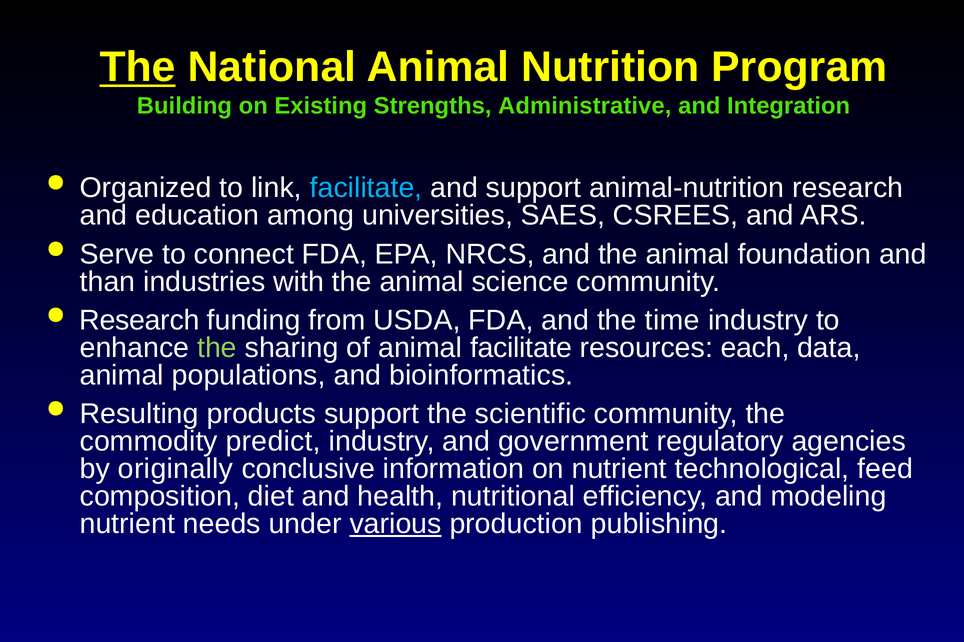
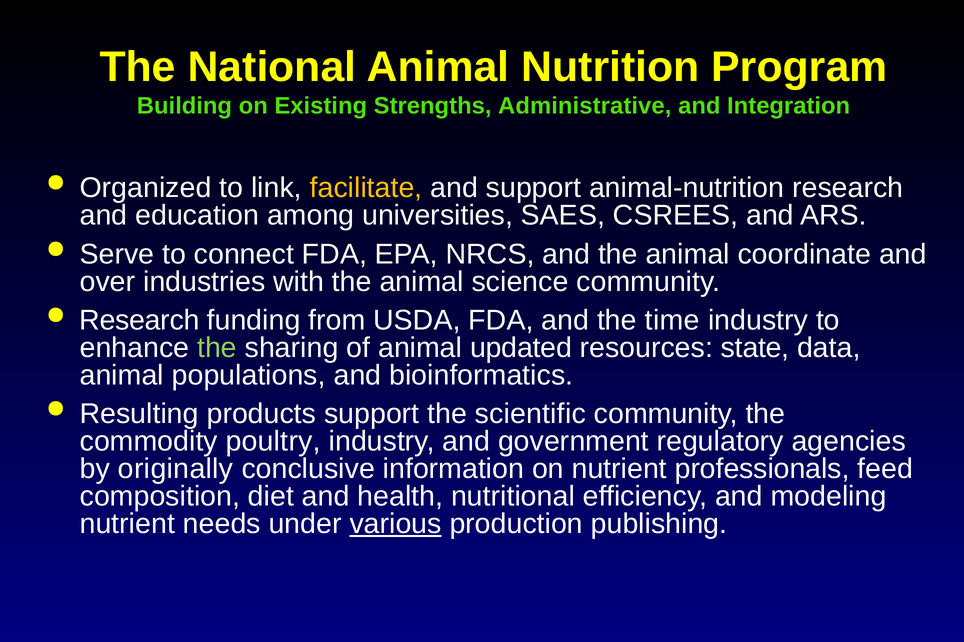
The at (138, 67) underline: present -> none
facilitate at (366, 188) colour: light blue -> yellow
foundation: foundation -> coordinate
than: than -> over
animal facilitate: facilitate -> updated
each: each -> state
predict: predict -> poultry
technological: technological -> professionals
